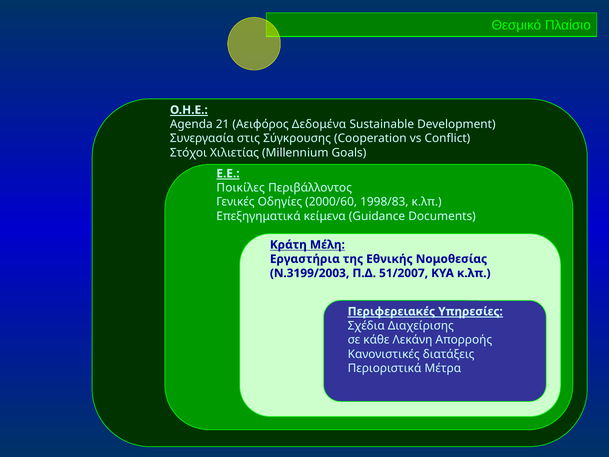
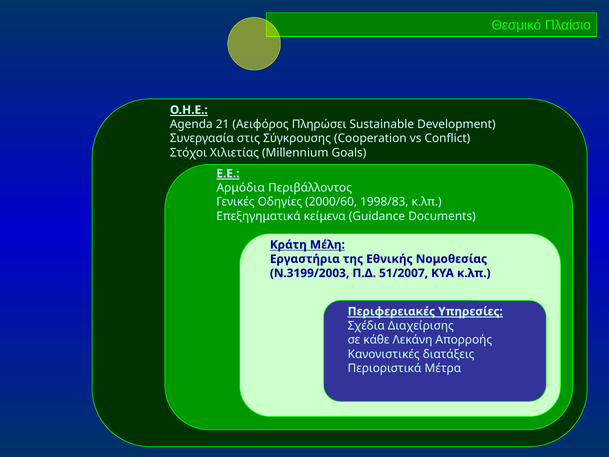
Δεδομένα: Δεδομένα -> Πληρώσει
Ποικίλες: Ποικίλες -> Αρμόδια
